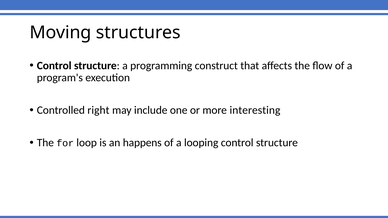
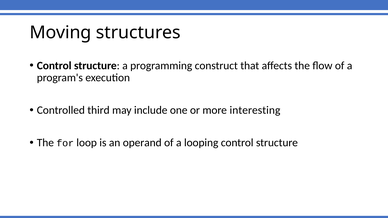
right: right -> third
happens: happens -> operand
